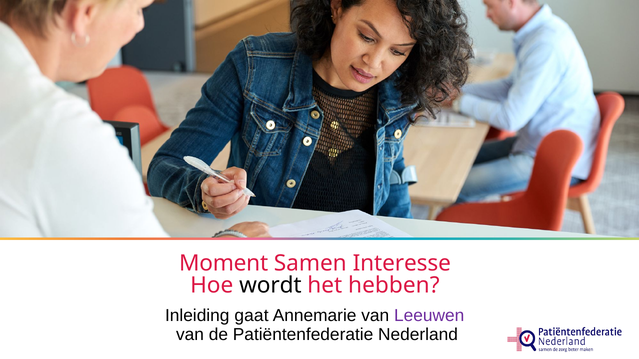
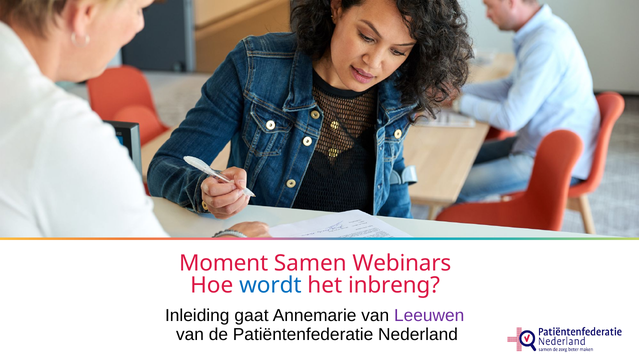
Interesse: Interesse -> Webinars
wordt colour: black -> blue
hebben: hebben -> inbreng
